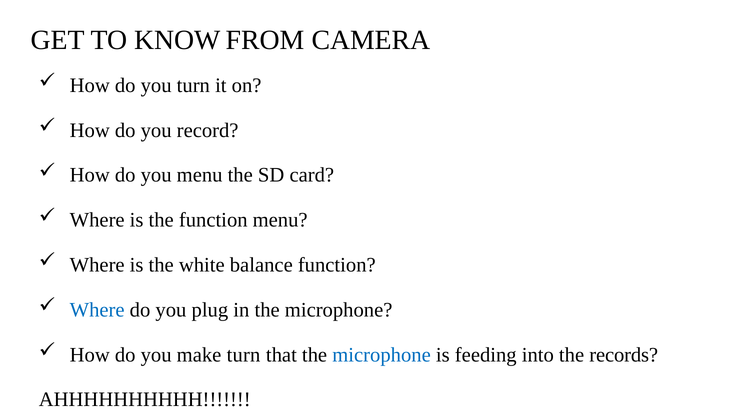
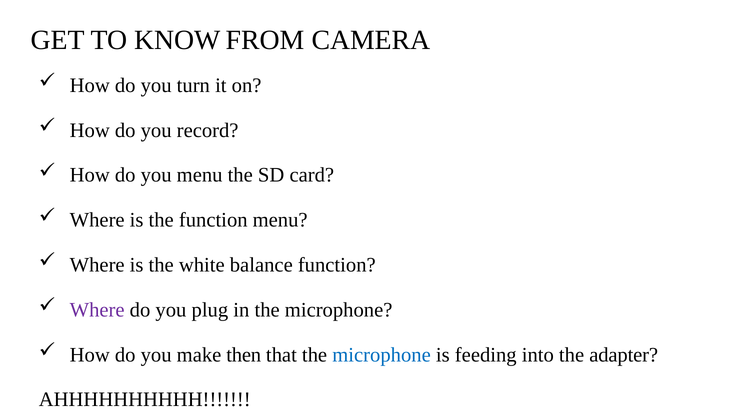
Where at (97, 310) colour: blue -> purple
make turn: turn -> then
records: records -> adapter
